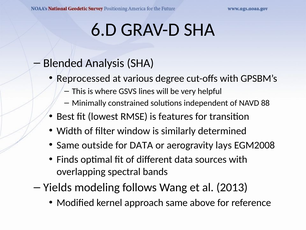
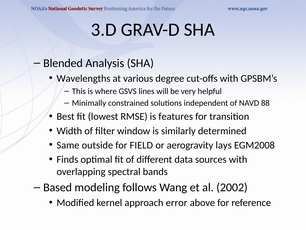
6.D: 6.D -> 3.D
Reprocessed: Reprocessed -> Wavelengths
for DATA: DATA -> FIELD
Yields: Yields -> Based
2013: 2013 -> 2002
approach same: same -> error
